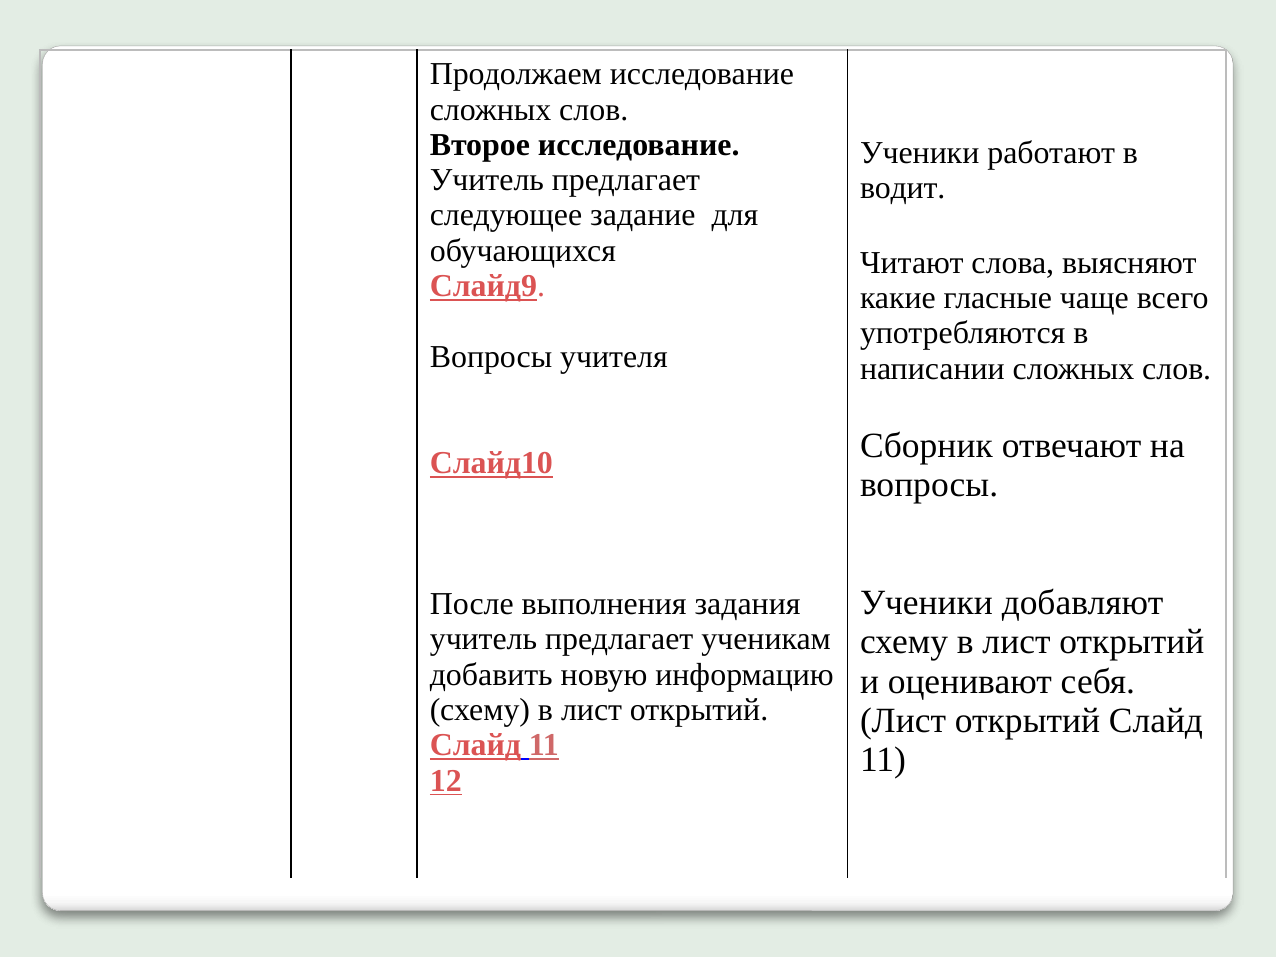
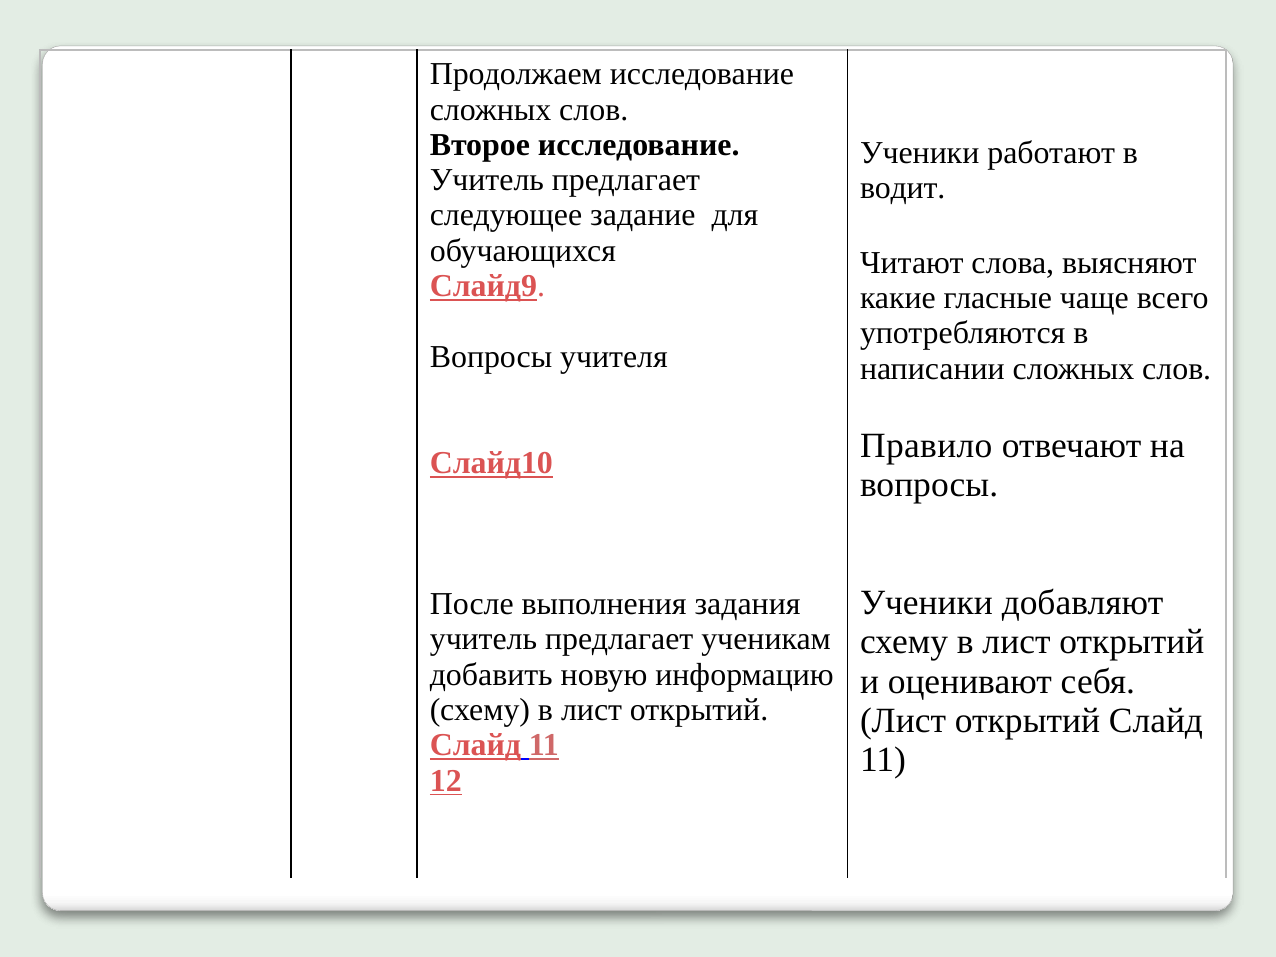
Сборник: Сборник -> Правило
